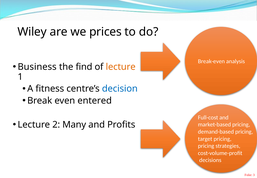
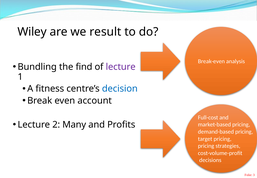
prices: prices -> result
Business: Business -> Bundling
lecture at (121, 67) colour: orange -> purple
entered: entered -> account
